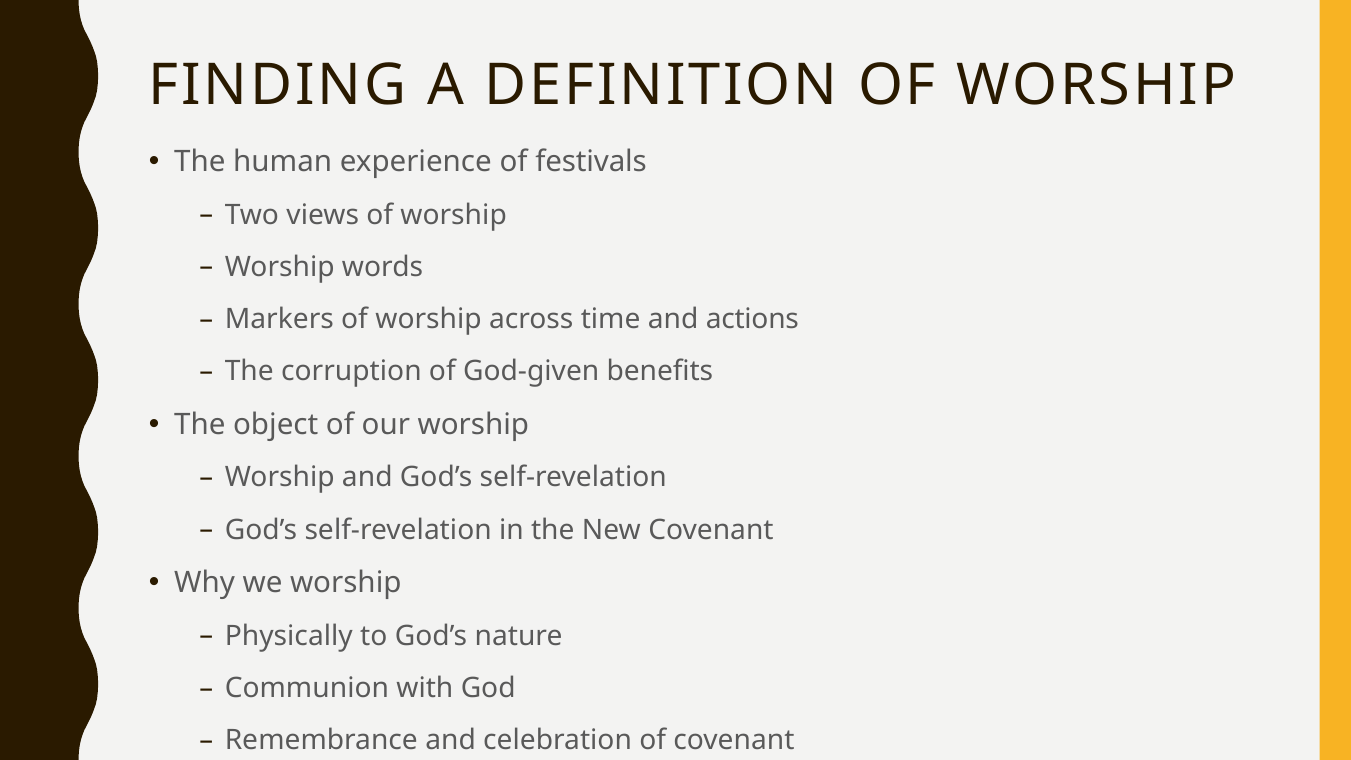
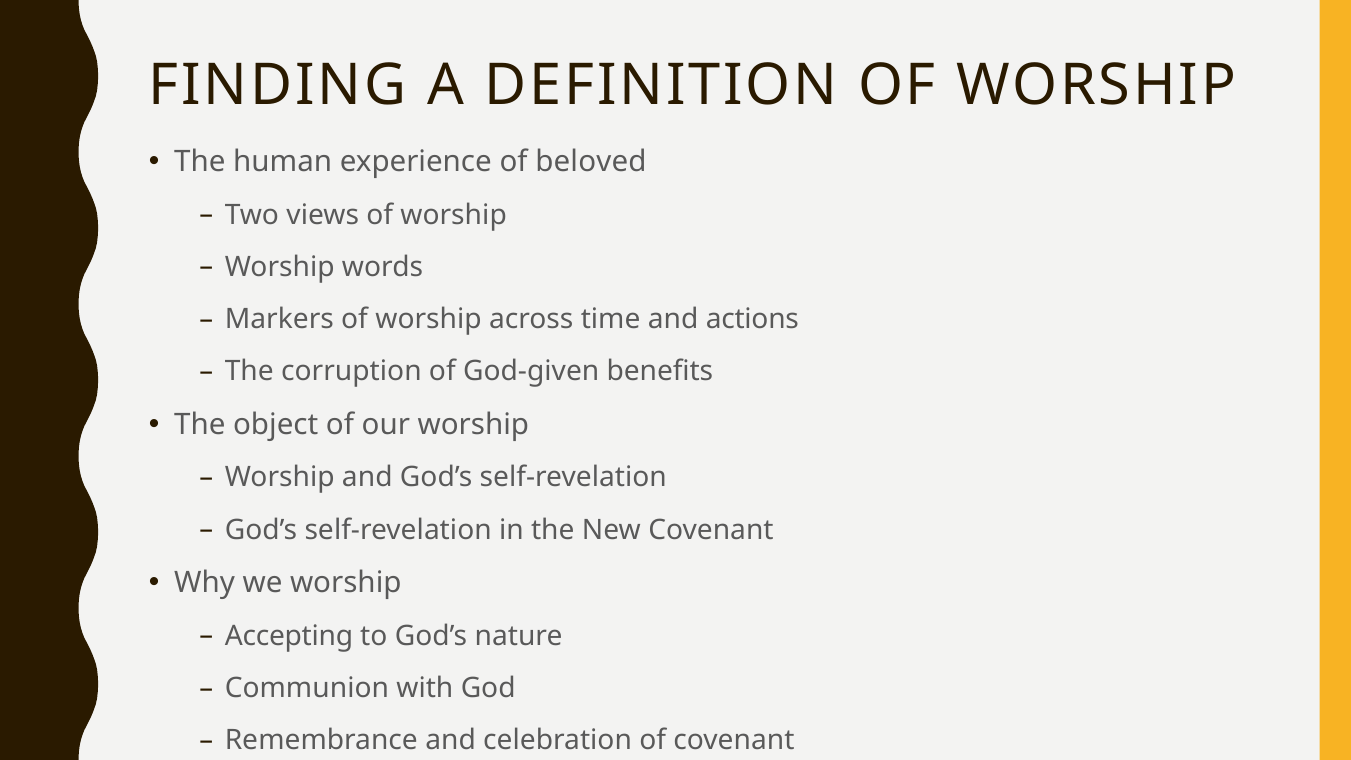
festivals: festivals -> beloved
Physically: Physically -> Accepting
